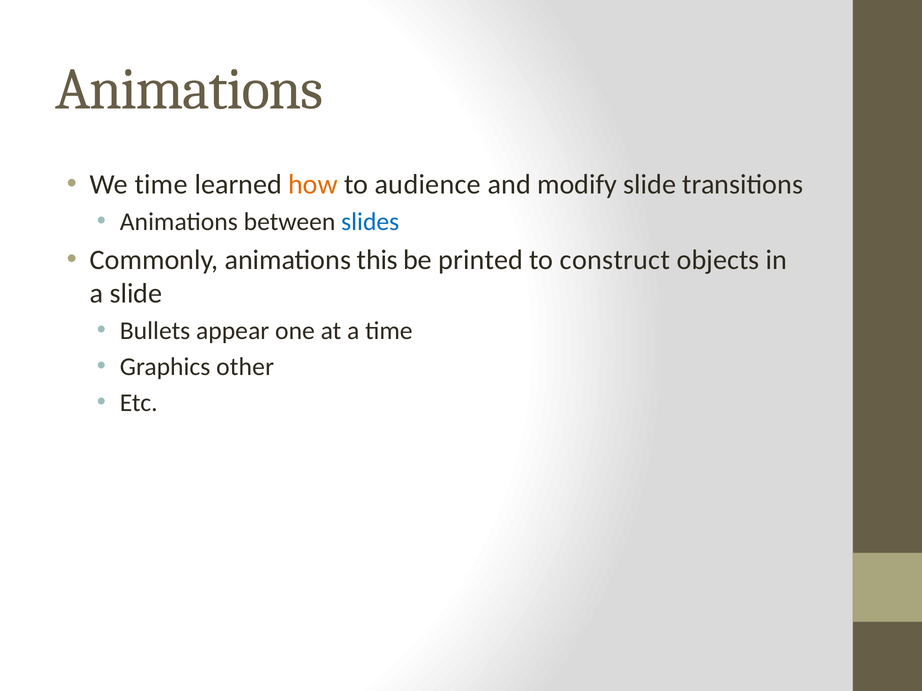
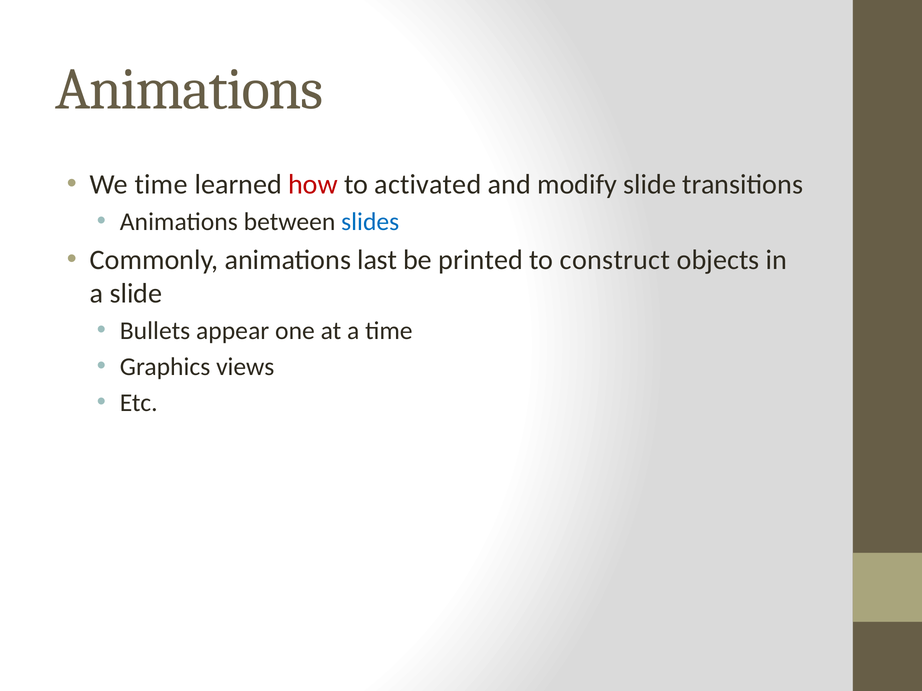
how colour: orange -> red
audience: audience -> activated
this: this -> last
other: other -> views
